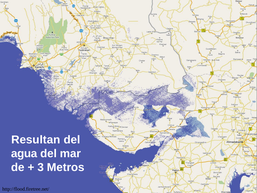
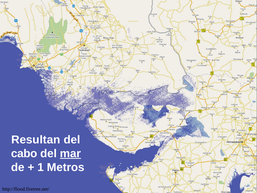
agua: agua -> cabo
mar underline: none -> present
3: 3 -> 1
